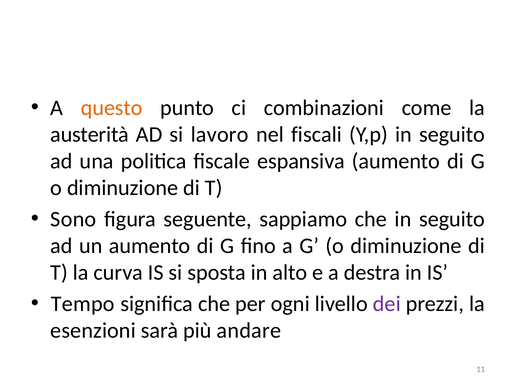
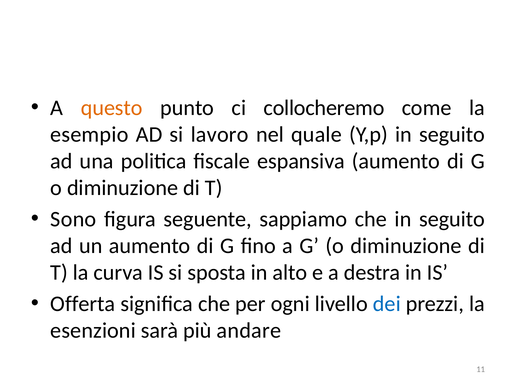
combinazioni: combinazioni -> collocheremo
austerità: austerità -> esempio
fiscali: fiscali -> quale
Tempo: Tempo -> Offerta
dei colour: purple -> blue
